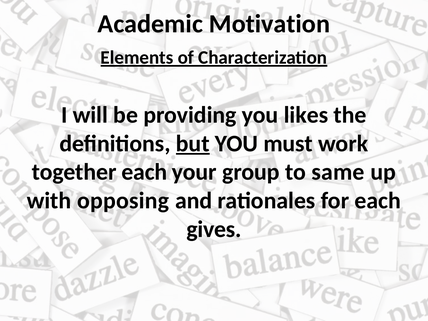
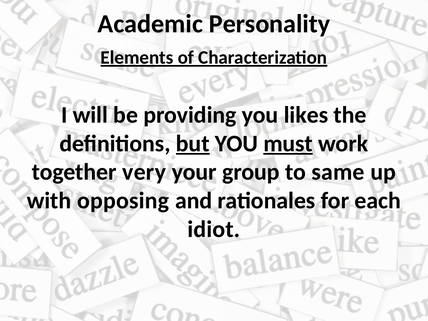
Motivation: Motivation -> Personality
must underline: none -> present
together each: each -> very
gives: gives -> idiot
